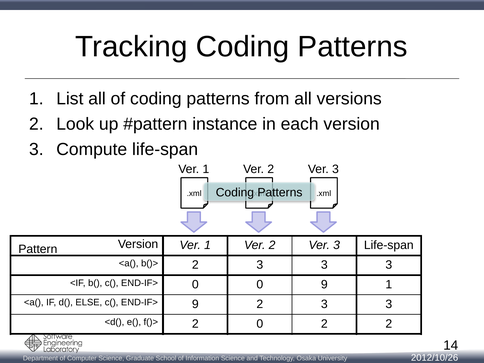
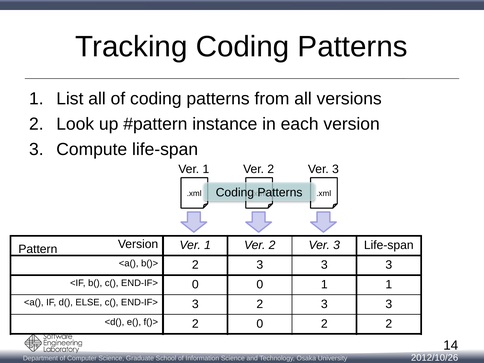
0 9: 9 -> 1
END-IF> 9: 9 -> 3
